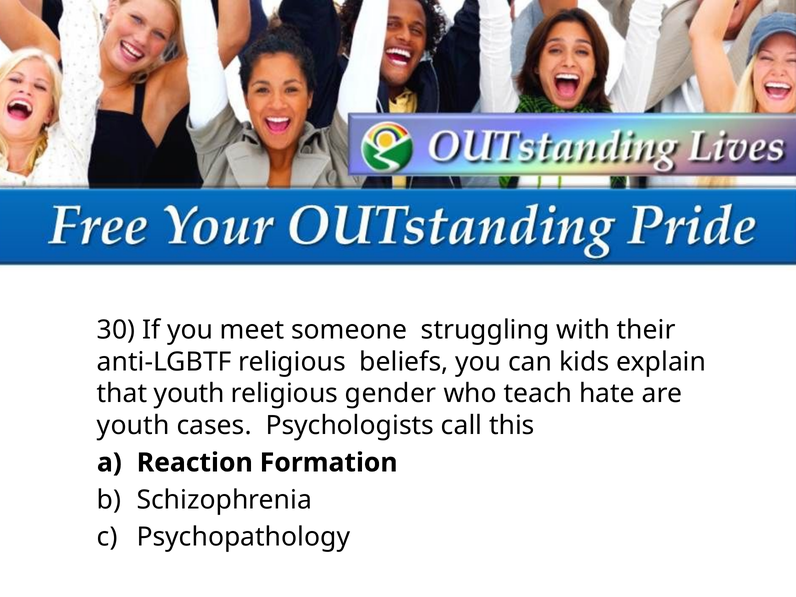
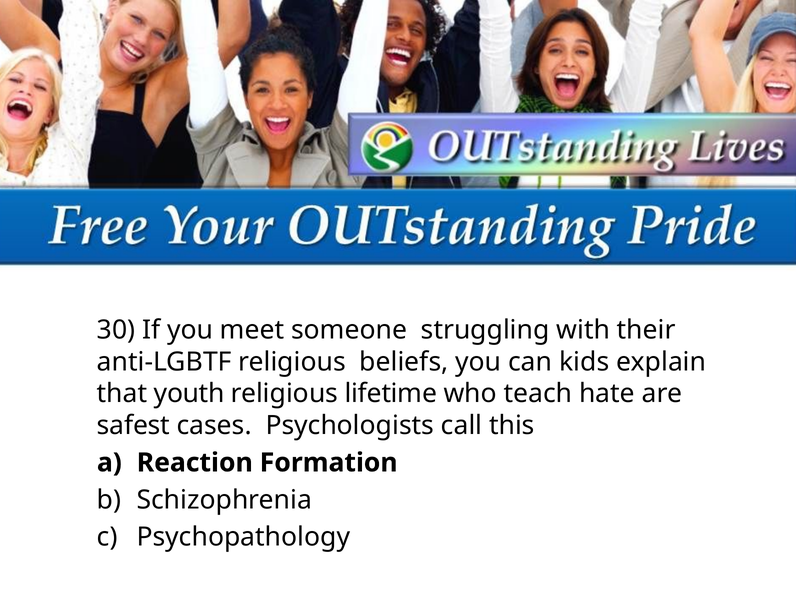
gender: gender -> lifetime
youth at (133, 425): youth -> safest
